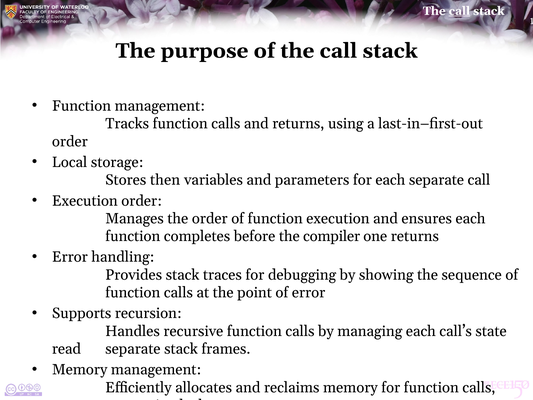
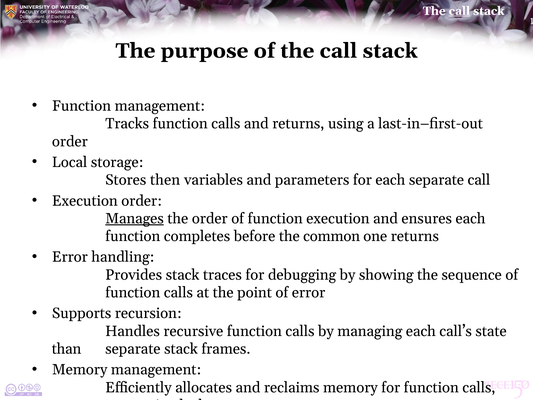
Manages underline: none -> present
compiler: compiler -> common
read: read -> than
